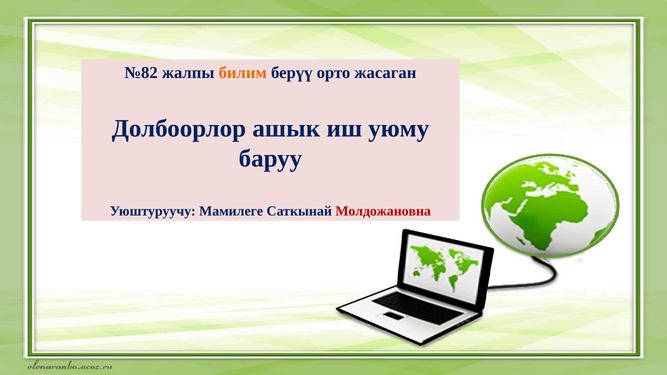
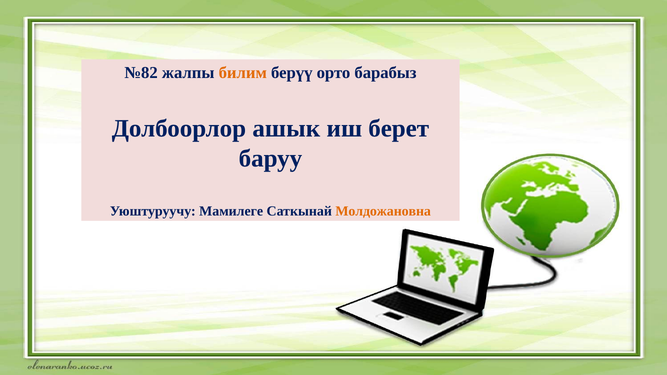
жасаган: жасаган -> барабыз
уюму: уюму -> берет
Молдожановна colour: red -> orange
